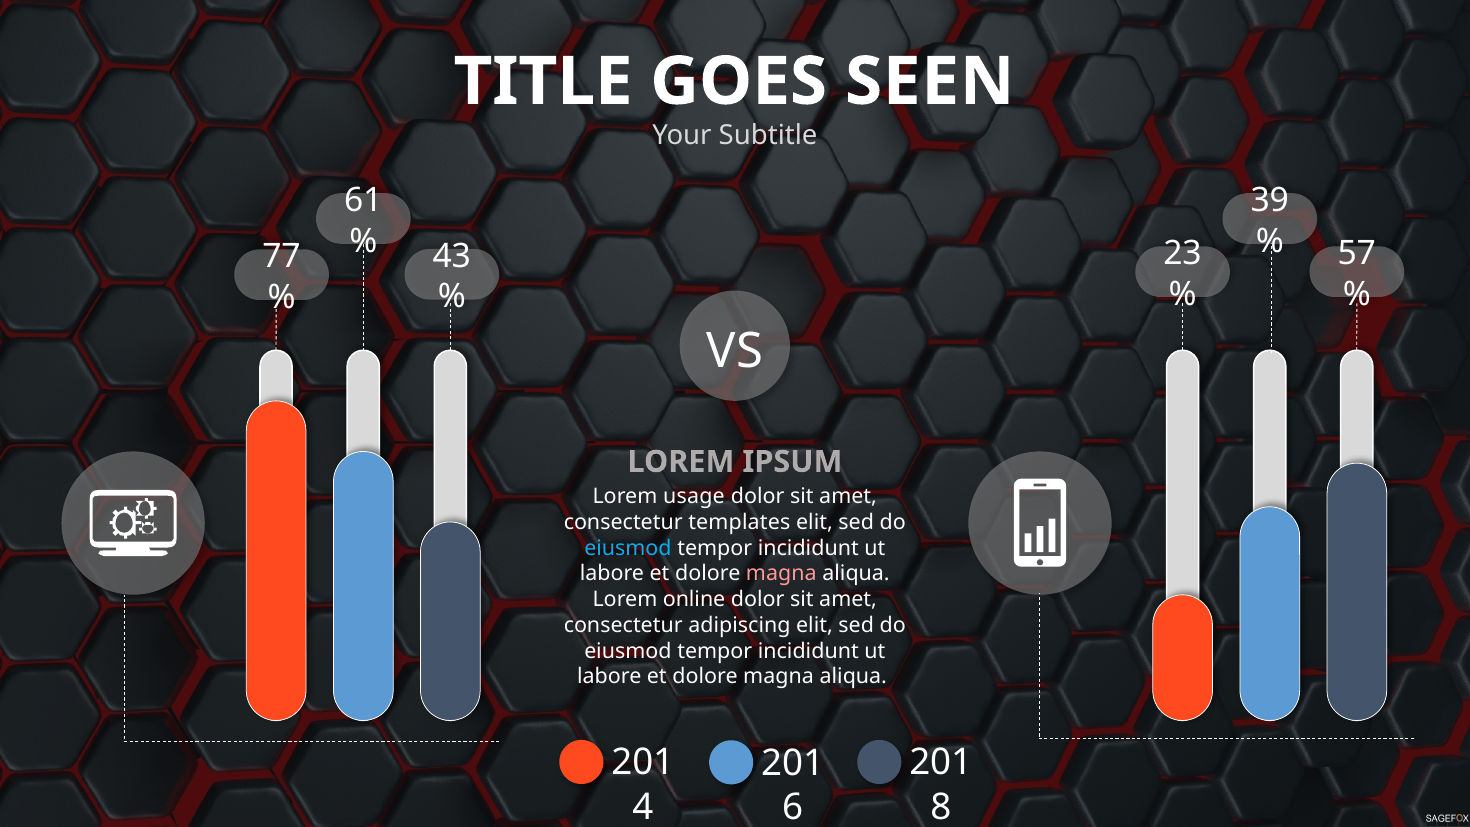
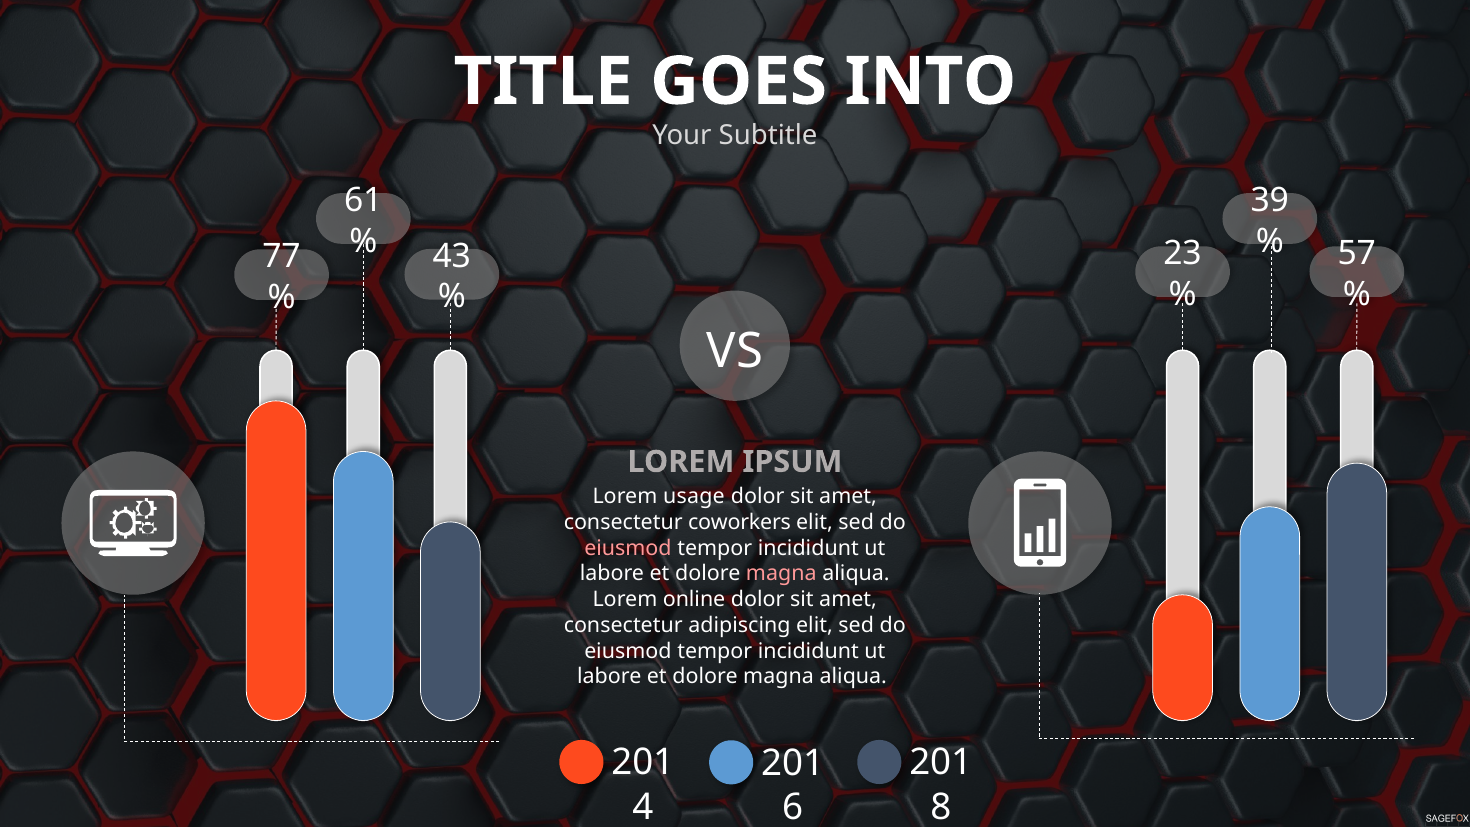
SEEN: SEEN -> INTO
templates: templates -> coworkers
eiusmod at (628, 548) colour: light blue -> pink
